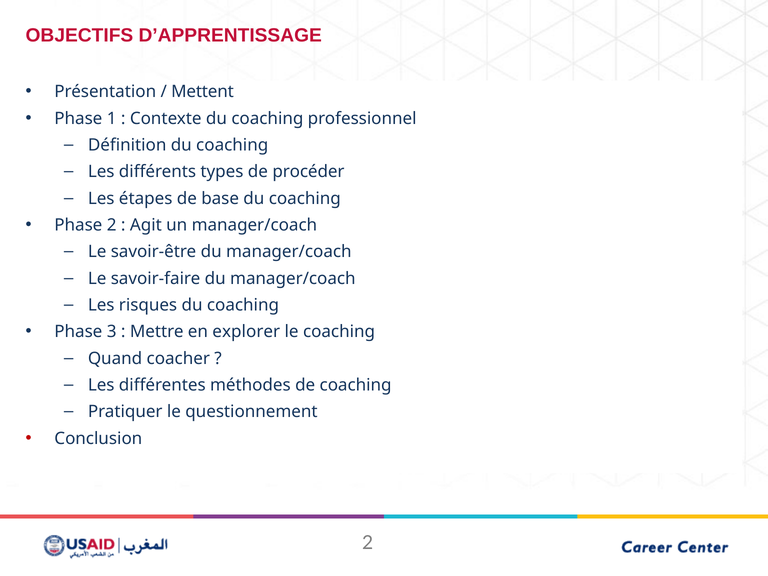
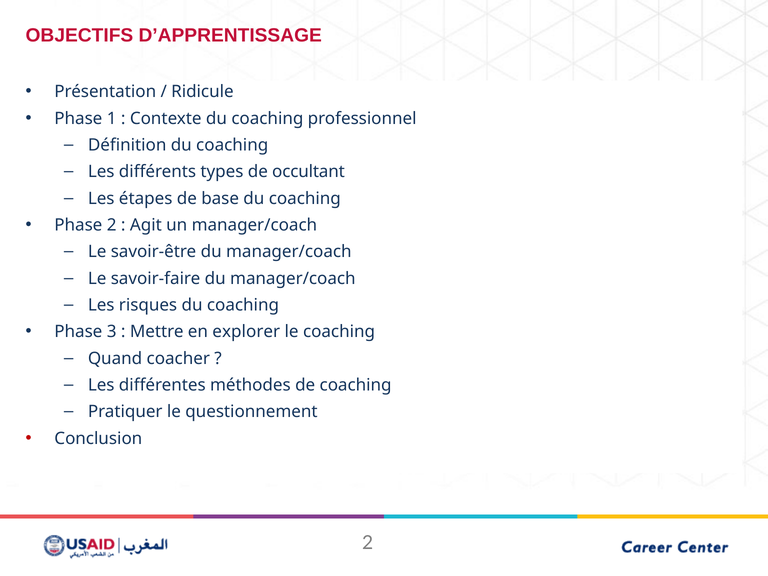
Mettent: Mettent -> Ridicule
procéder: procéder -> occultant
